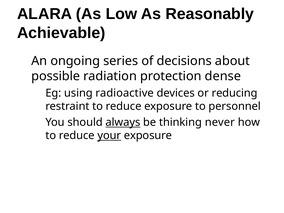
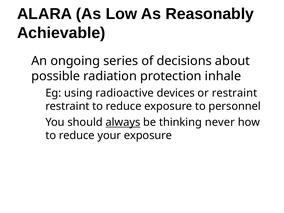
dense: dense -> inhale
or reducing: reducing -> restraint
your underline: present -> none
